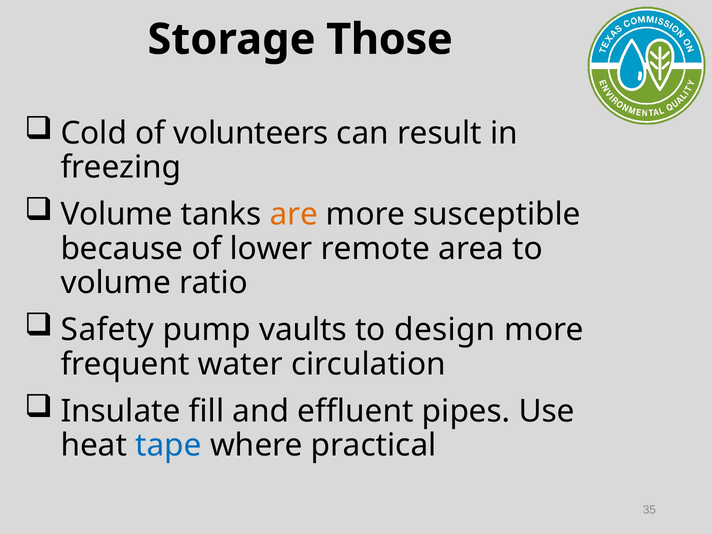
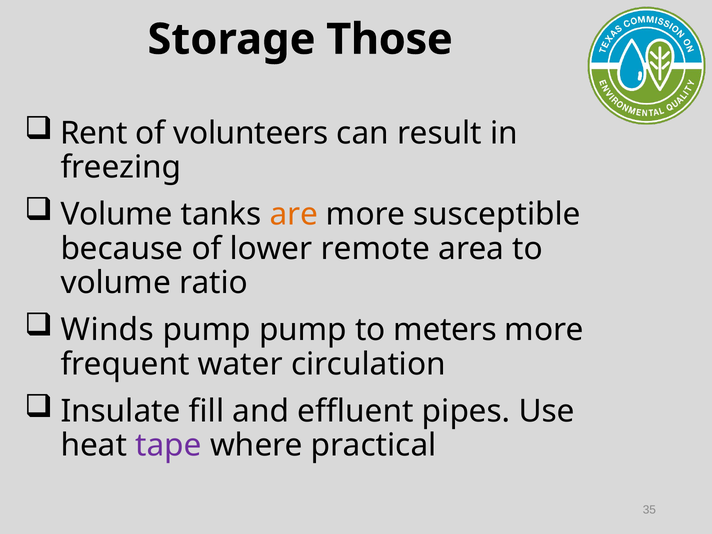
Cold: Cold -> Rent
Safety: Safety -> Winds
pump vaults: vaults -> pump
design: design -> meters
tape colour: blue -> purple
